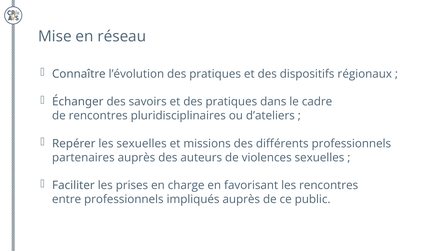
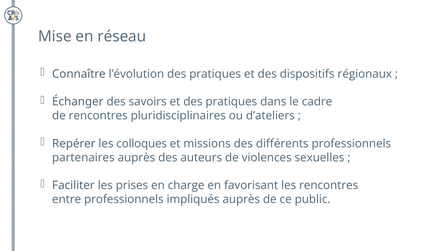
les sexuelles: sexuelles -> colloques
